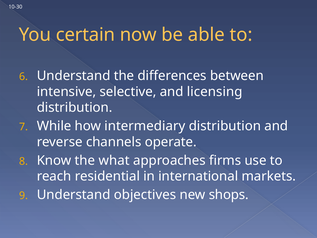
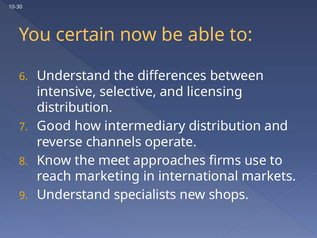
While: While -> Good
what: what -> meet
residential: residential -> marketing
objectives: objectives -> specialists
